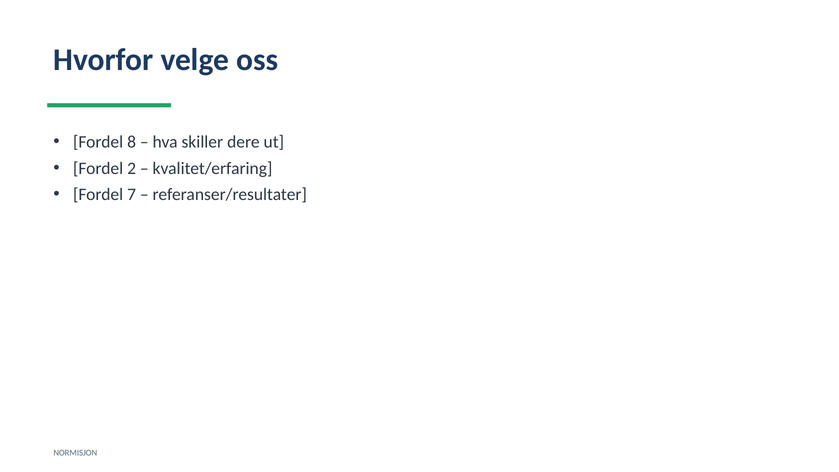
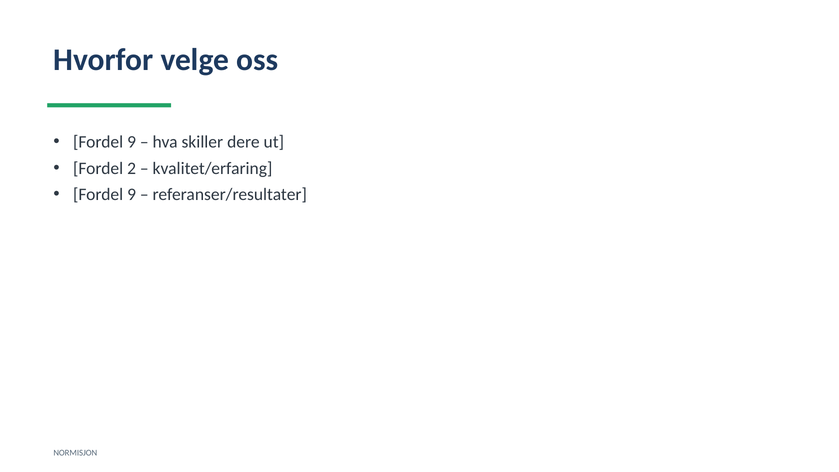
8 at (132, 142): 8 -> 9
7 at (132, 195): 7 -> 9
